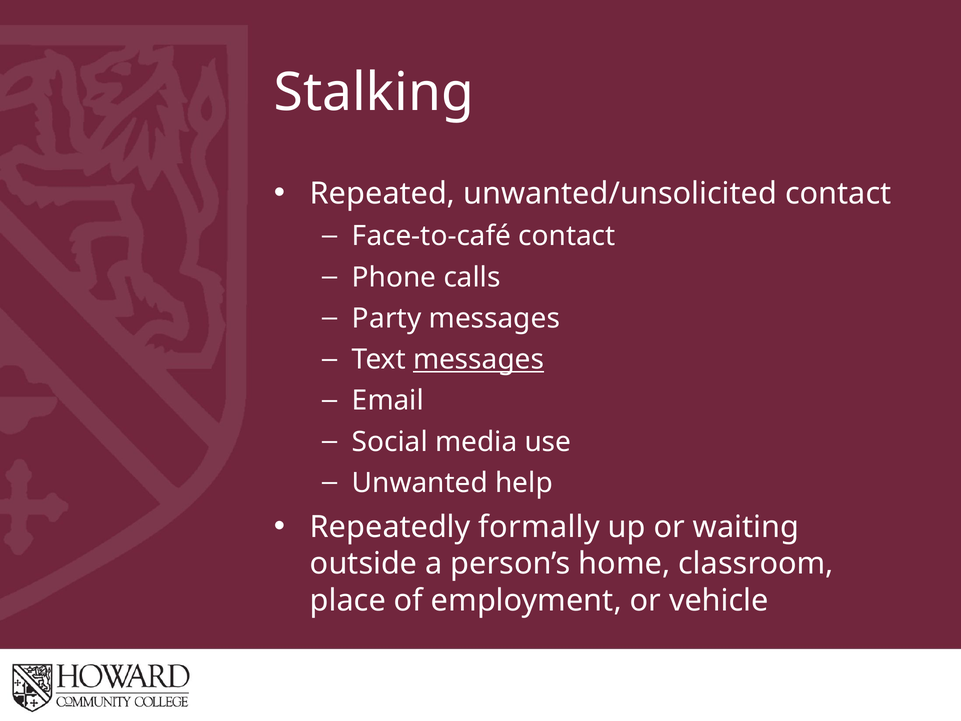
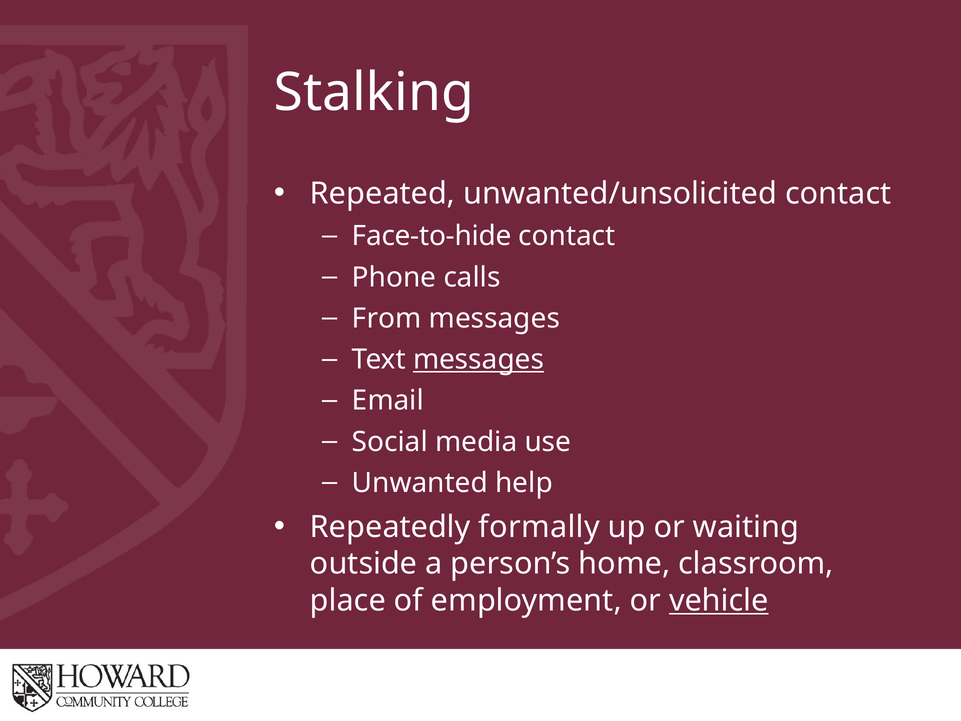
Face-to-café: Face-to-café -> Face-to-hide
Party: Party -> From
vehicle underline: none -> present
